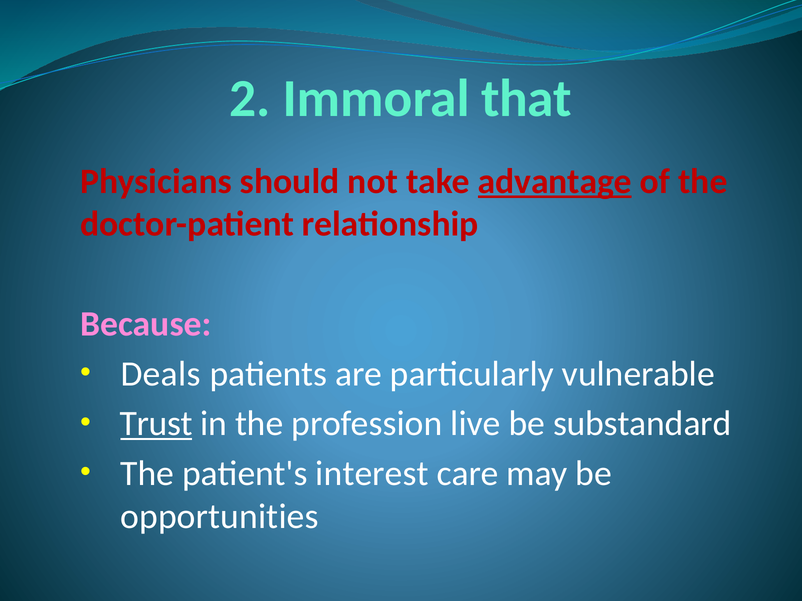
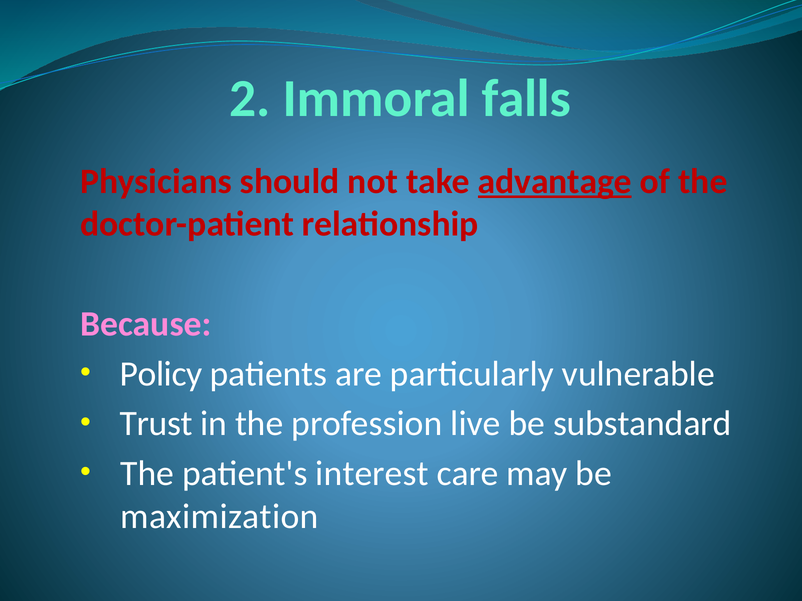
that: that -> falls
Deals: Deals -> Policy
Trust underline: present -> none
opportunities: opportunities -> maximization
